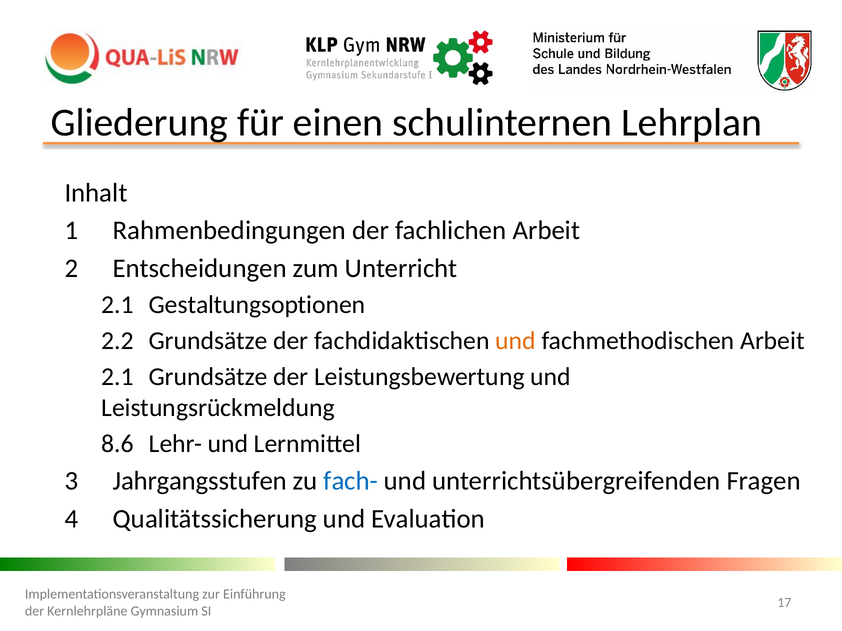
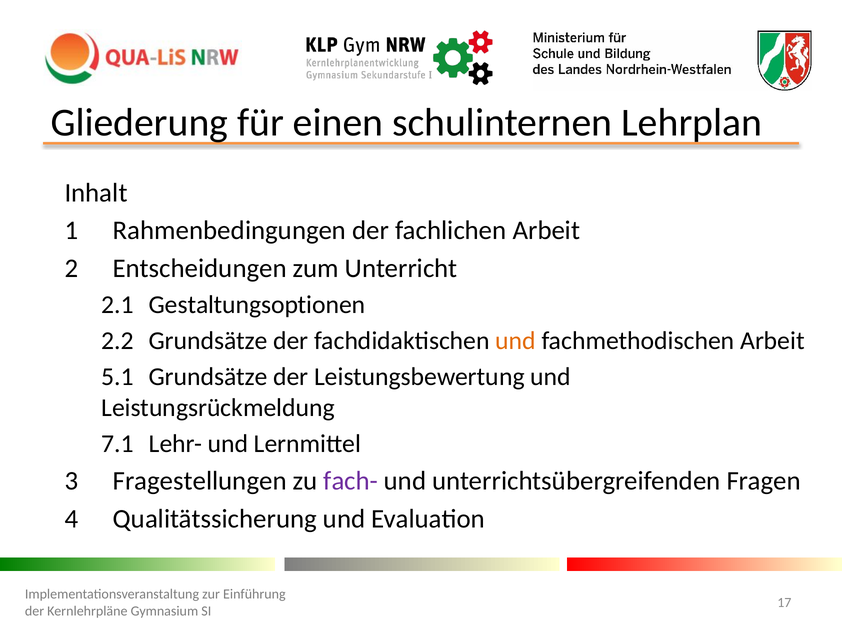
2.1 at (118, 377): 2.1 -> 5.1
8.6: 8.6 -> 7.1
Jahrgangsstufen: Jahrgangsstufen -> Fragestellungen
fach- colour: blue -> purple
